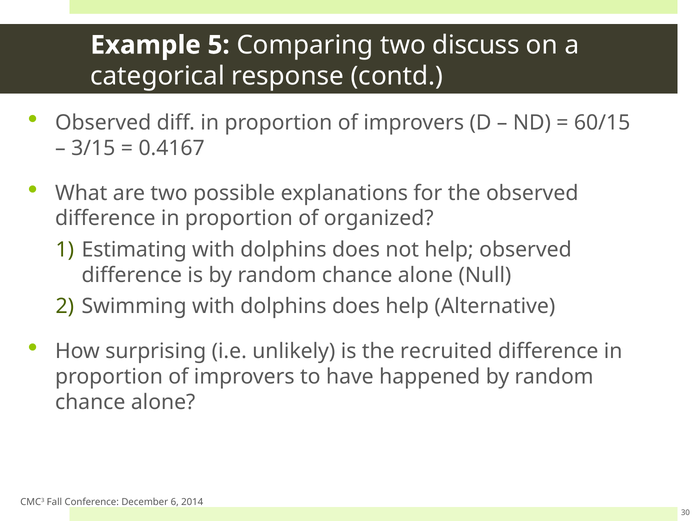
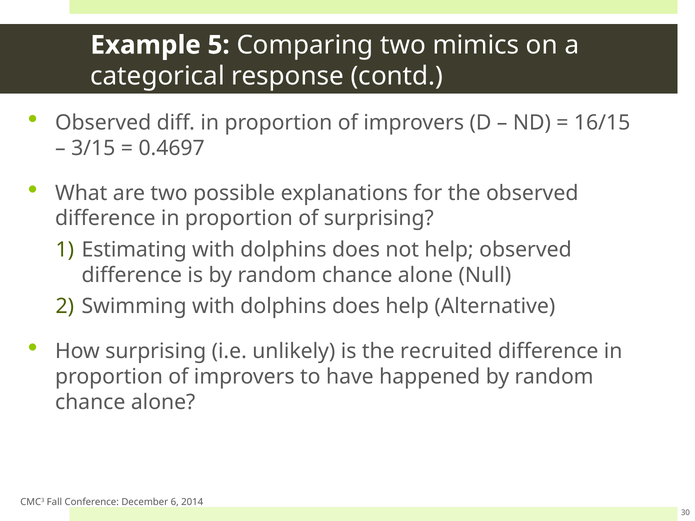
discuss: discuss -> mimics
60/15: 60/15 -> 16/15
0.4167: 0.4167 -> 0.4697
of organized: organized -> surprising
